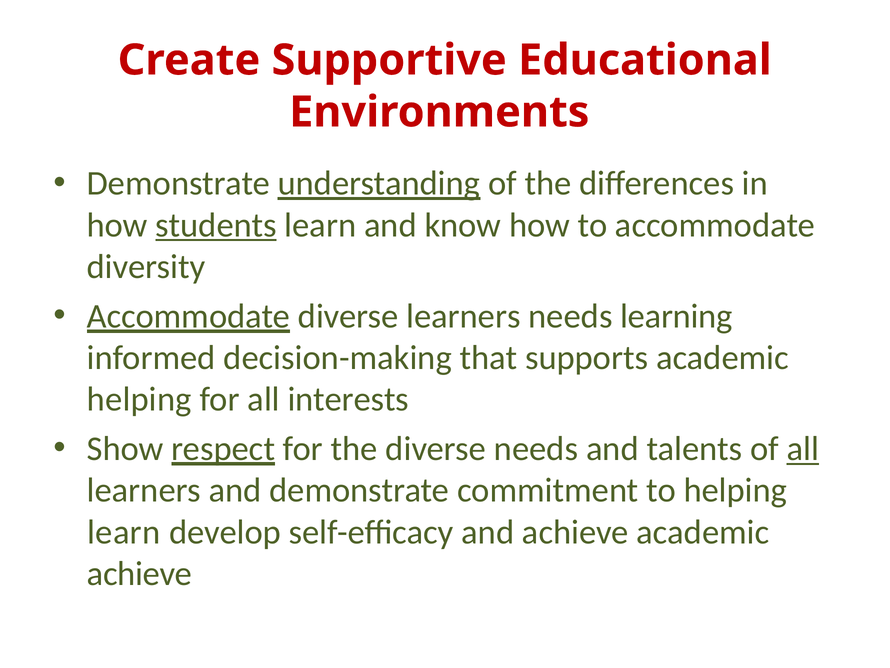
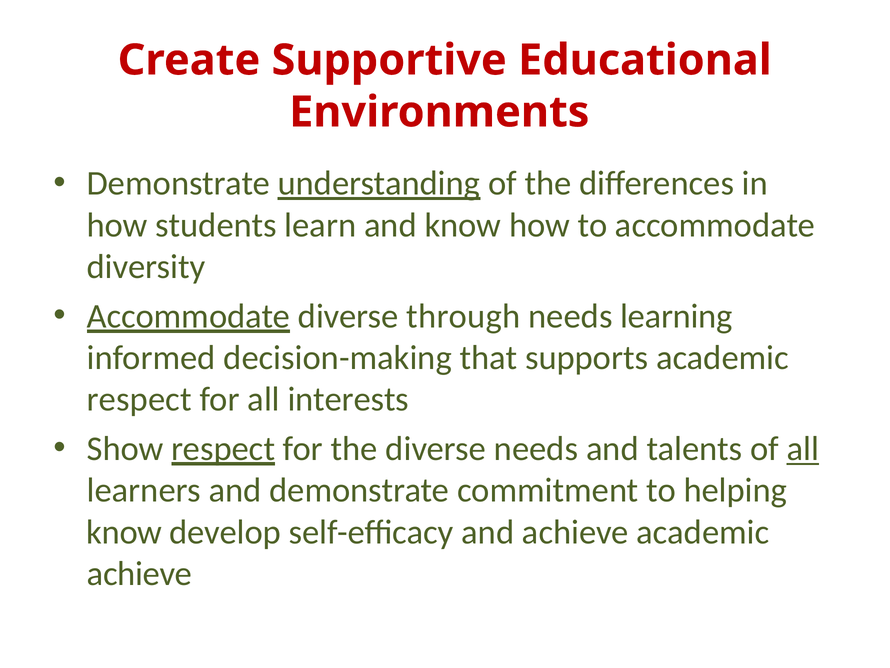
students underline: present -> none
diverse learners: learners -> through
helping at (139, 399): helping -> respect
learn at (124, 532): learn -> know
